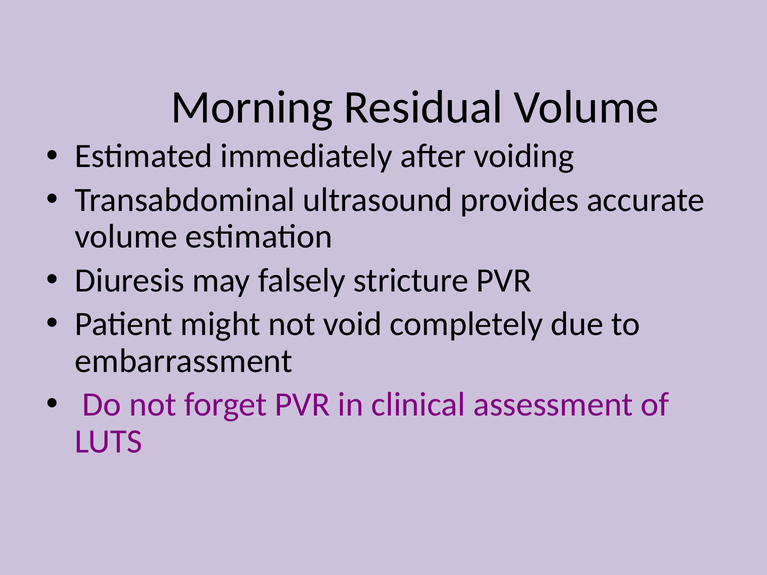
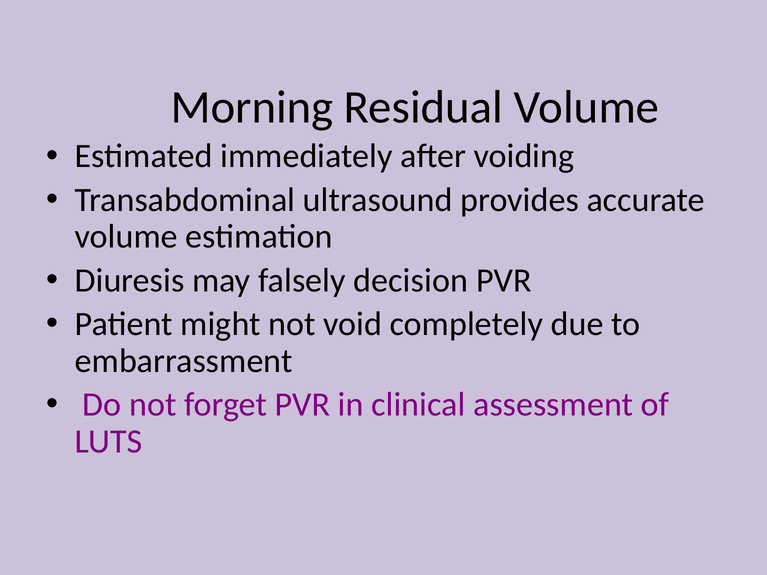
stricture: stricture -> decision
